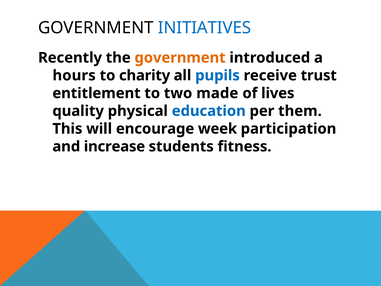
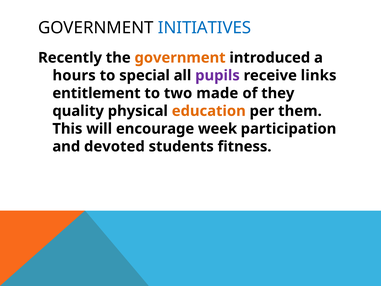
charity: charity -> special
pupils colour: blue -> purple
trust: trust -> links
lives: lives -> they
education colour: blue -> orange
increase: increase -> devoted
